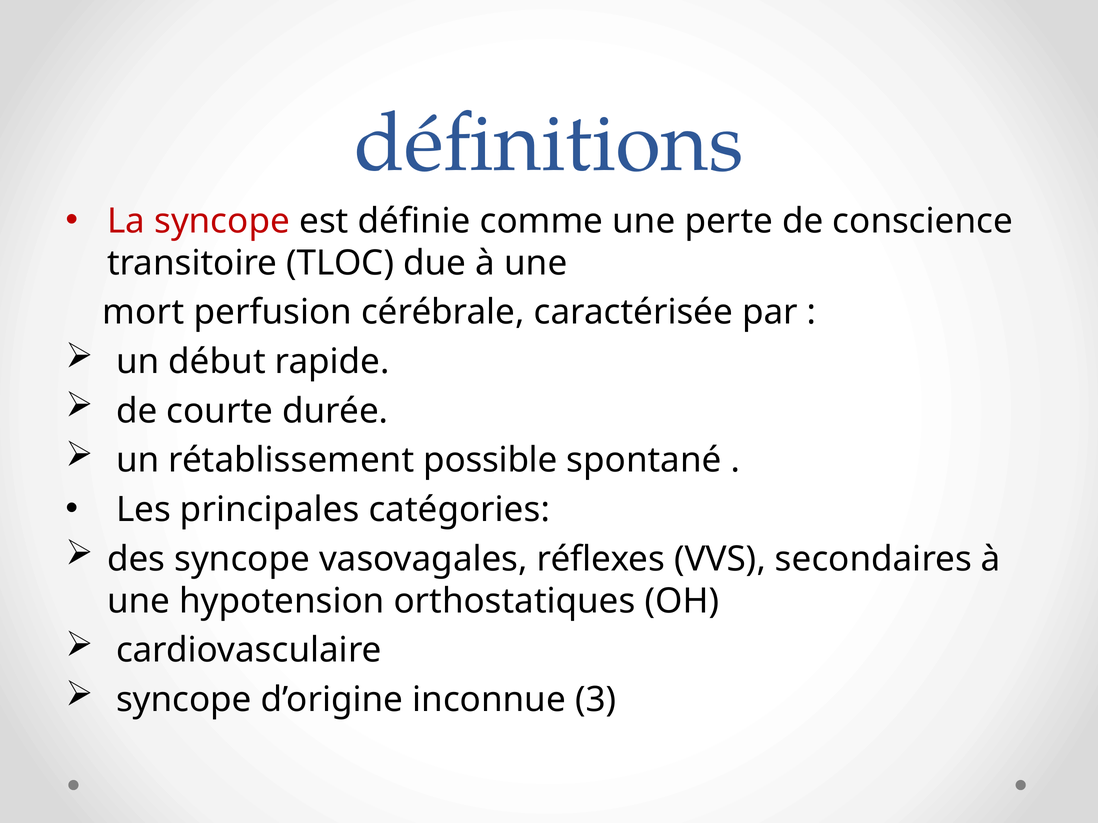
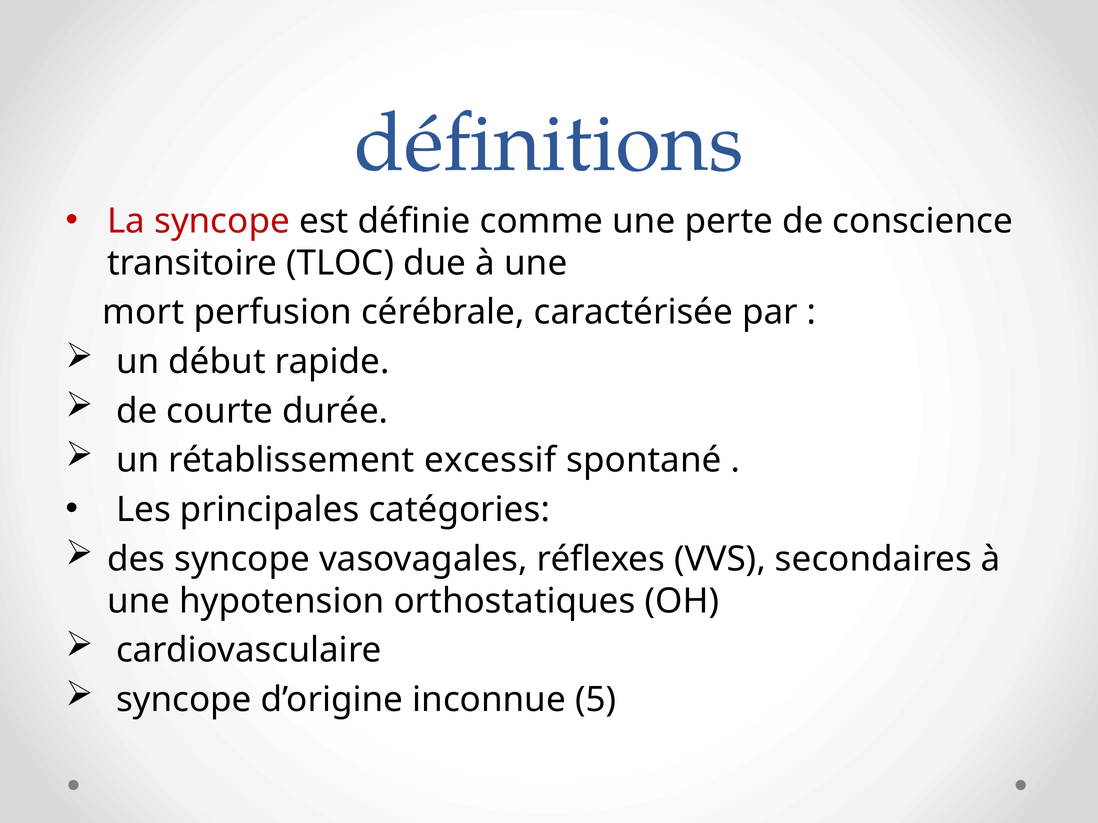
possible: possible -> excessif
3: 3 -> 5
